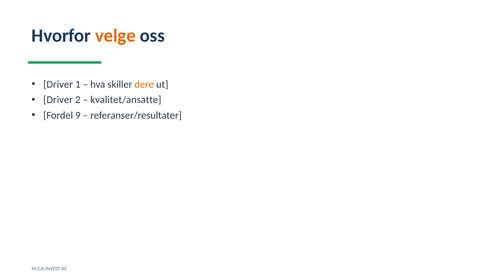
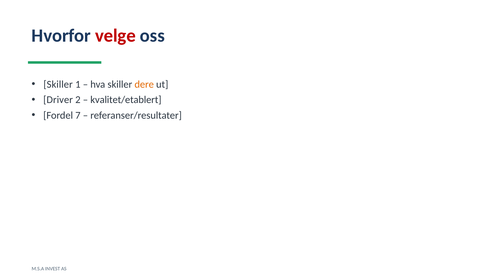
velge colour: orange -> red
Driver at (58, 84): Driver -> Skiller
kvalitet/ansatte: kvalitet/ansatte -> kvalitet/etablert
9: 9 -> 7
